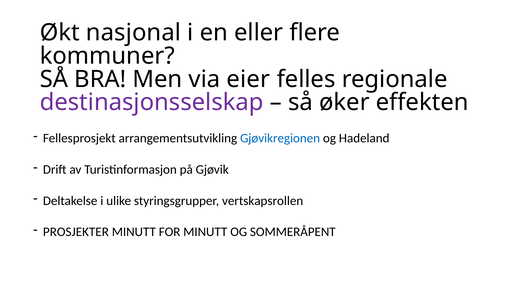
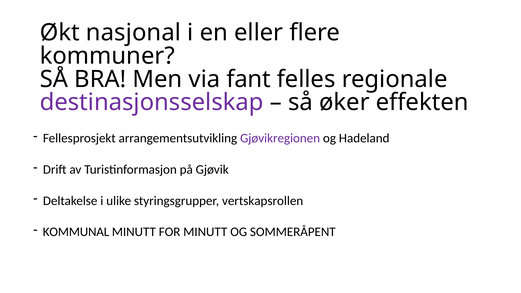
eier: eier -> fant
Gjøvikregionen colour: blue -> purple
PROSJEKTER: PROSJEKTER -> KOMMUNAL
